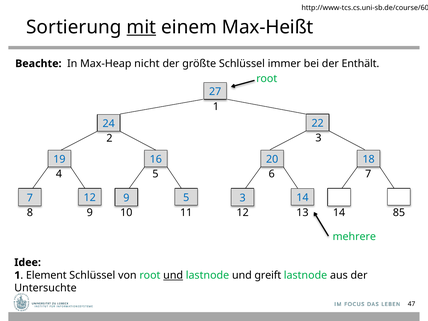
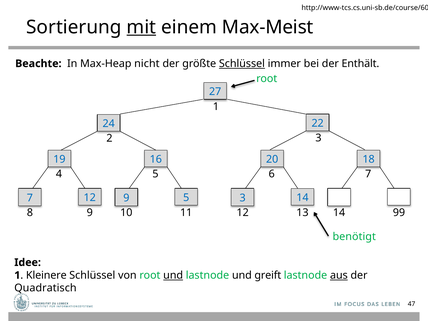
Max-Heißt: Max-Heißt -> Max-Meist
Schlüssel at (242, 64) underline: none -> present
85: 85 -> 99
mehrere: mehrere -> benötigt
Element: Element -> Kleinere
aus underline: none -> present
Untersuchte: Untersuchte -> Quadratisch
